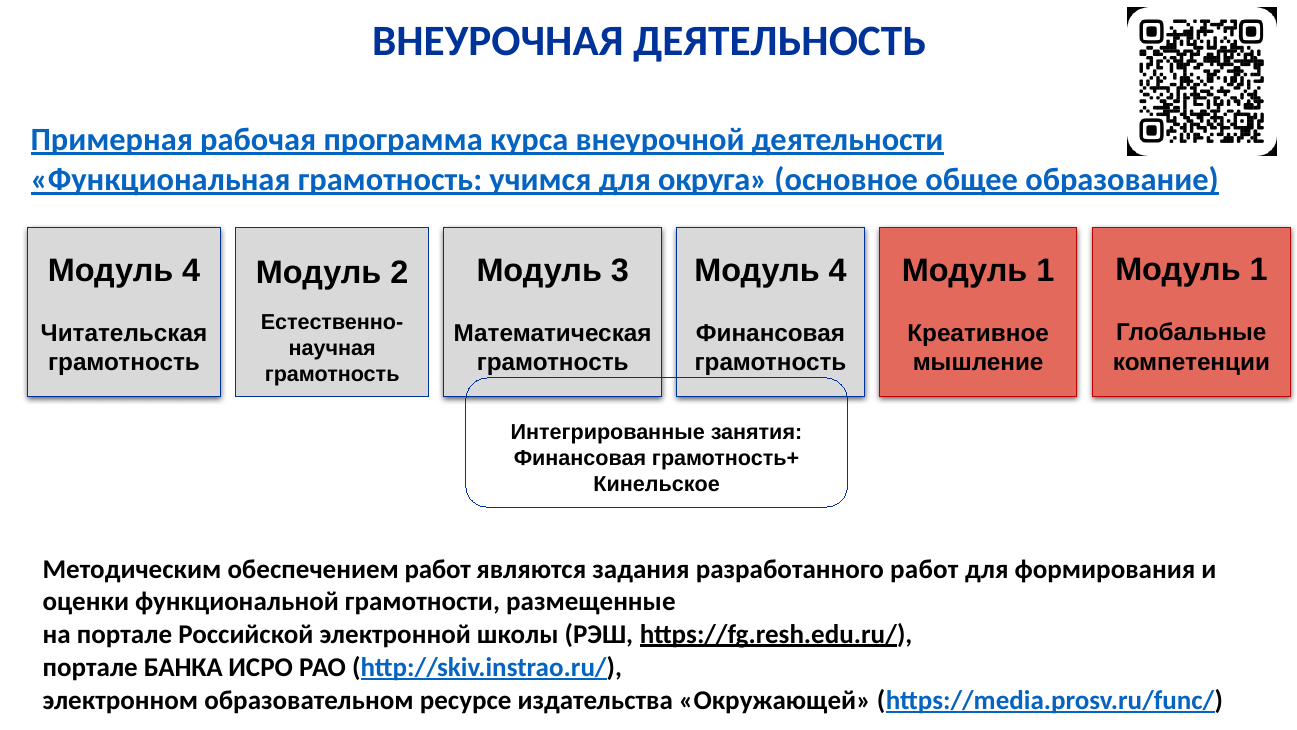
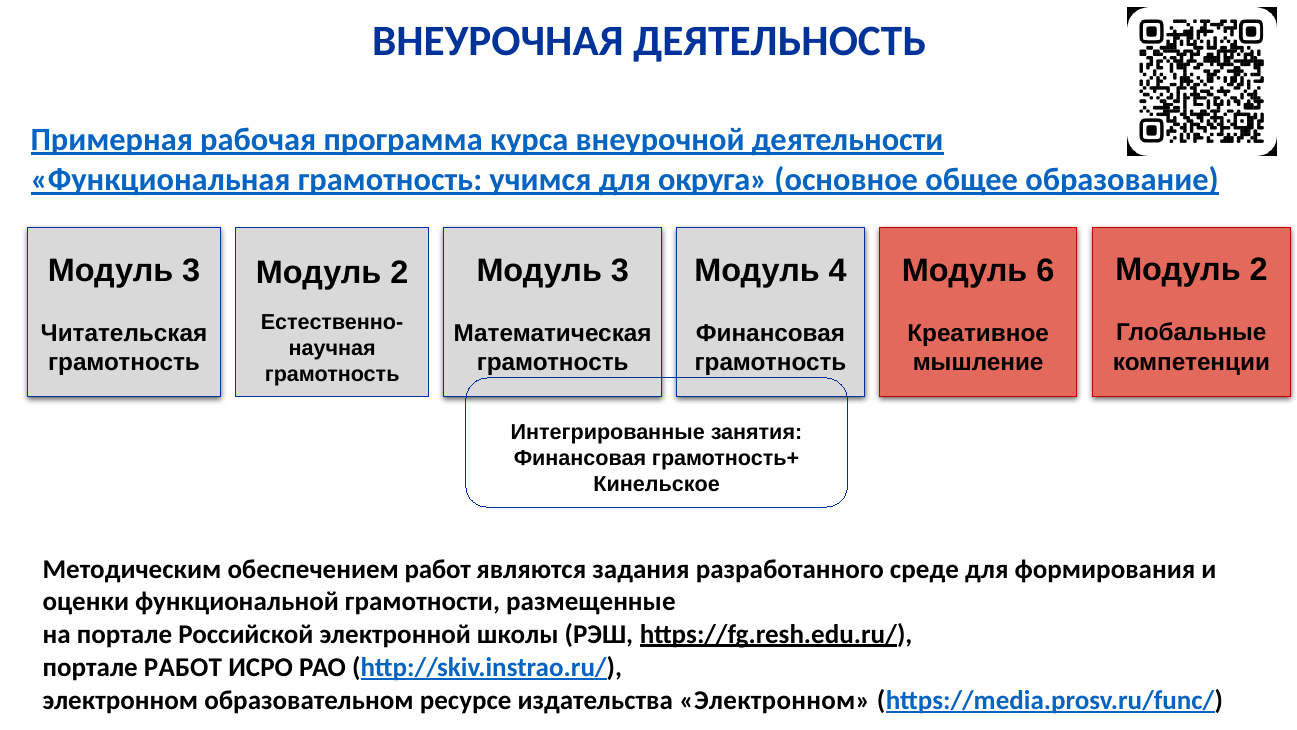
1 at (1259, 270): 1 -> 2
4 at (191, 270): 4 -> 3
1 at (1045, 270): 1 -> 6
разработанного работ: работ -> среде
портале БАНКА: БАНКА -> РАБОТ
издательства Окружающей: Окружающей -> Электронном
